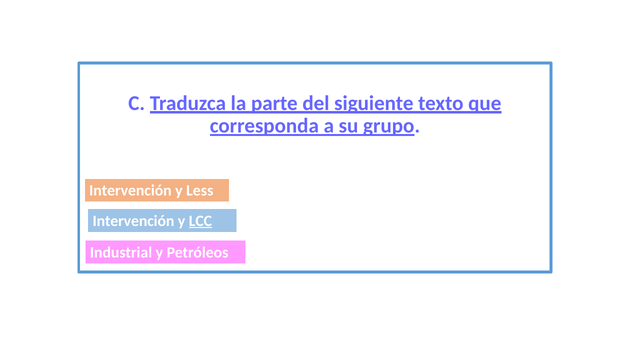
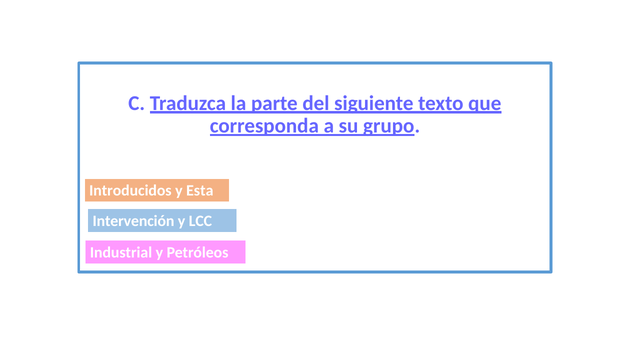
Intervención at (130, 190): Intervención -> Introducidos
Less: Less -> Esta
LCC underline: present -> none
